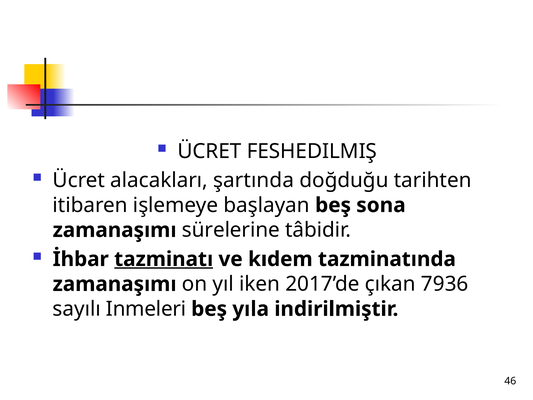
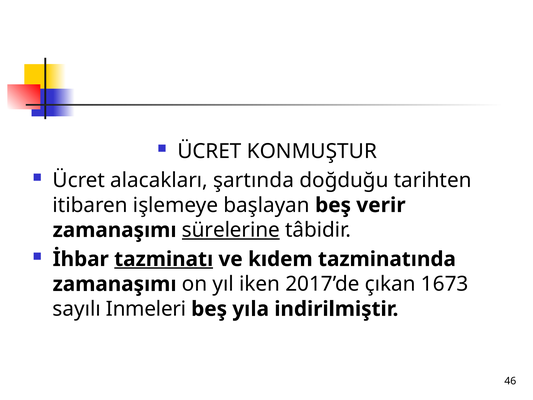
FESHEDILMIŞ: FESHEDILMIŞ -> KONMUŞTUR
sona: sona -> verir
sürelerine underline: none -> present
7936: 7936 -> 1673
